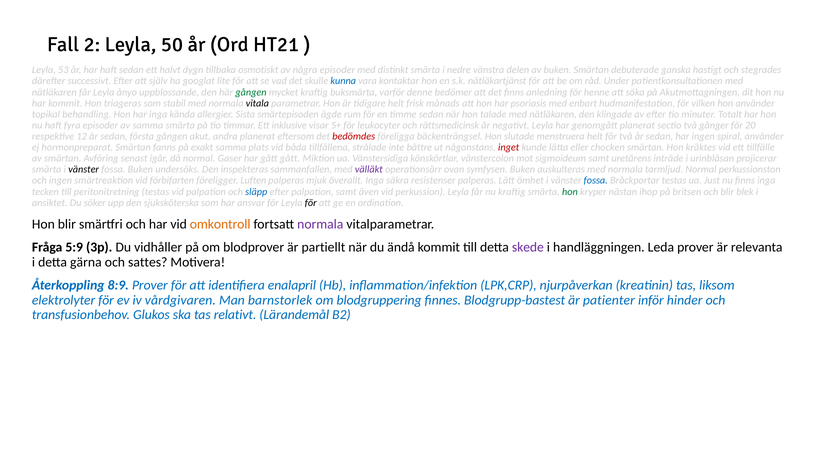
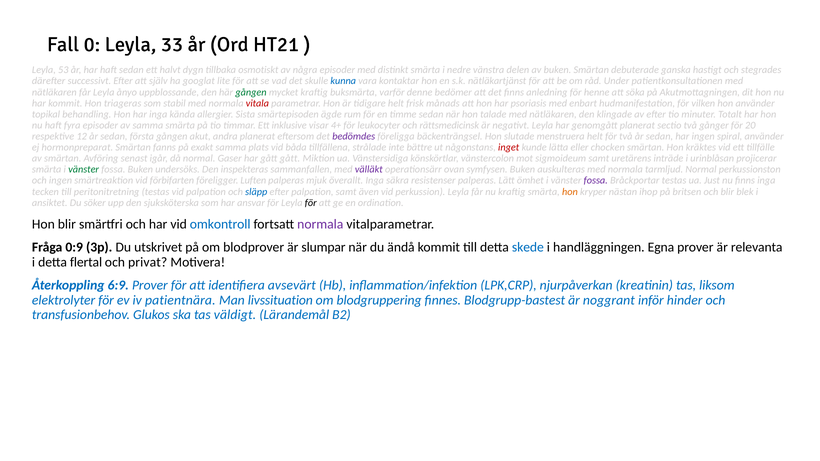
2: 2 -> 0
50: 50 -> 33
vitala colour: black -> red
5+: 5+ -> 4+
bedömdes colour: red -> purple
vänster at (84, 170) colour: black -> green
fossa at (596, 181) colour: blue -> purple
hon at (570, 192) colour: green -> orange
omkontroll colour: orange -> blue
5:9: 5:9 -> 0:9
vidhåller: vidhåller -> utskrivet
partiellt: partiellt -> slumpar
skede colour: purple -> blue
Leda: Leda -> Egna
gärna: gärna -> flertal
sattes: sattes -> privat
8:9: 8:9 -> 6:9
enalapril: enalapril -> avsevärt
vårdgivaren: vårdgivaren -> patientnära
barnstorlek: barnstorlek -> livssituation
patienter: patienter -> noggrant
relativt: relativt -> väldigt
